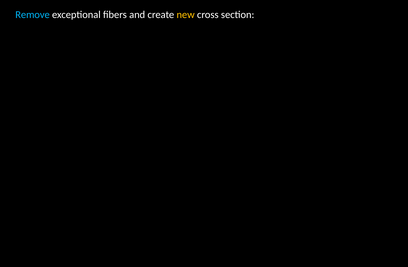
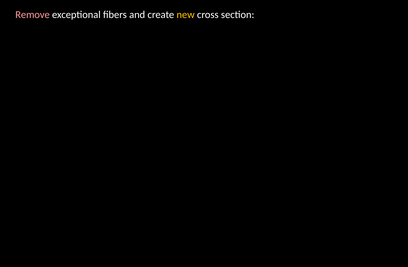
Remove colour: light blue -> pink
